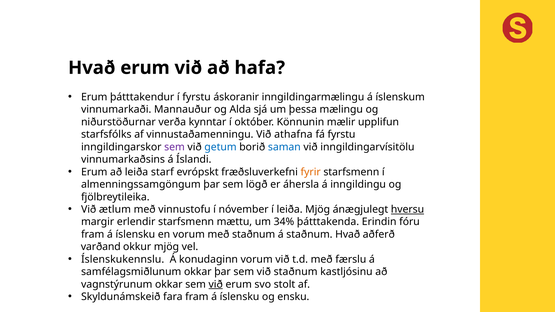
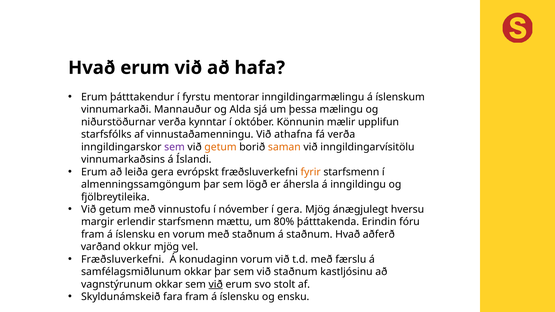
áskoranir: áskoranir -> mentorar
fá fyrstu: fyrstu -> verða
getum at (221, 147) colour: blue -> orange
saman colour: blue -> orange
leiða starf: starf -> gera
ætlum at (115, 210): ætlum -> getum
í leiða: leiða -> gera
hversu underline: present -> none
34%: 34% -> 80%
Íslenskukennslu at (123, 259): Íslenskukennslu -> Fræðsluverkefni
